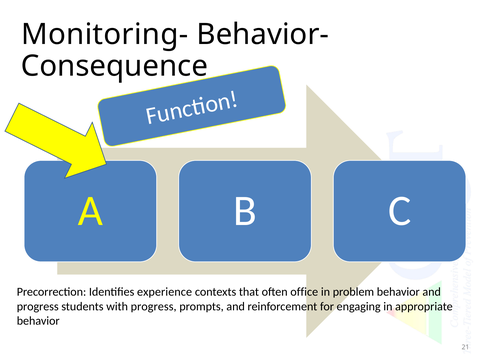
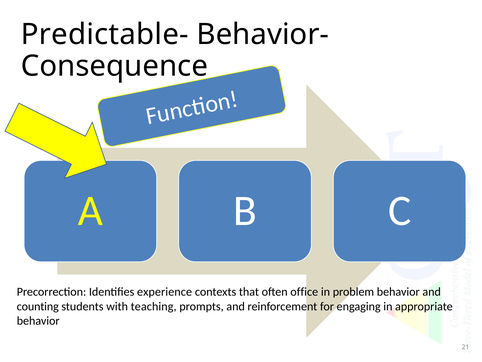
Monitoring-: Monitoring- -> Predictable-
progress at (38, 306): progress -> counting
with progress: progress -> teaching
